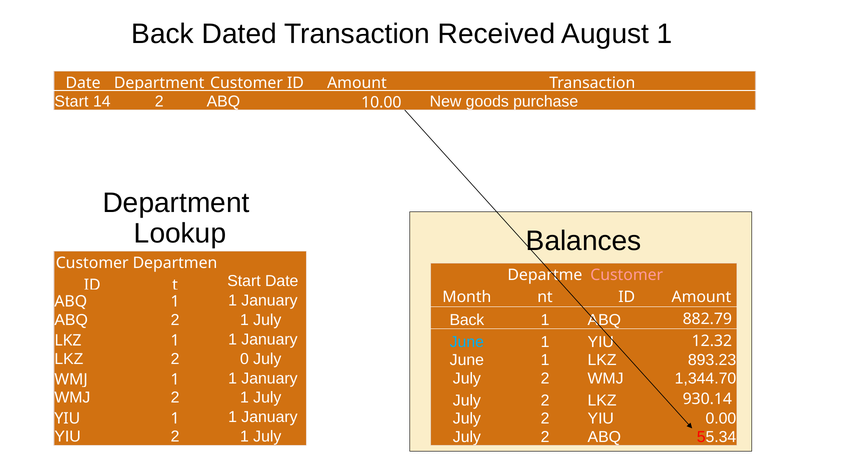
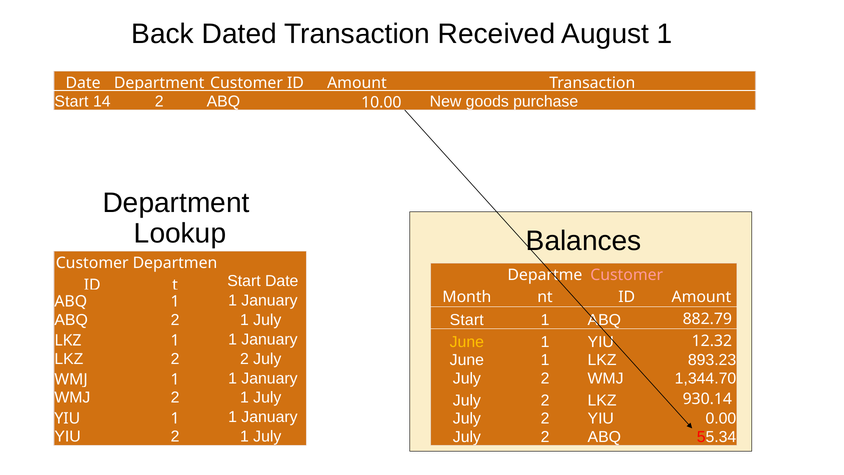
Back at (467, 320): Back -> Start
June at (467, 342) colour: light blue -> yellow
2 0: 0 -> 2
